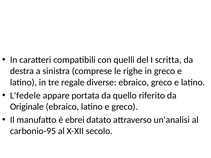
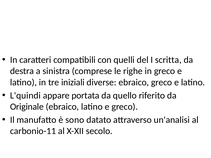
regale: regale -> iniziali
L'fedele: L'fedele -> L'quindi
ebrei: ebrei -> sono
carbonio-95: carbonio-95 -> carbonio-11
